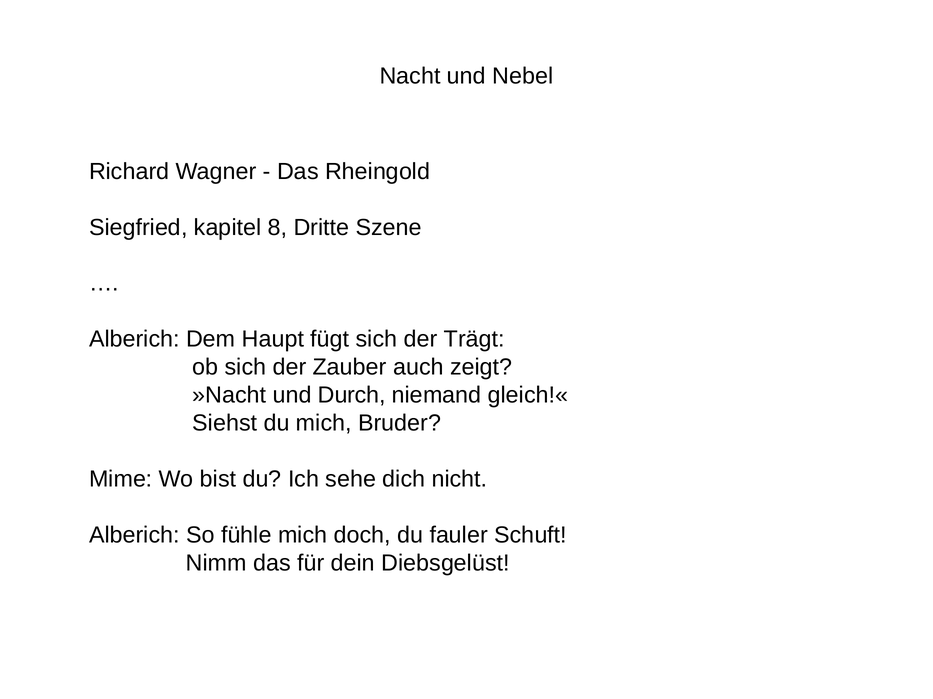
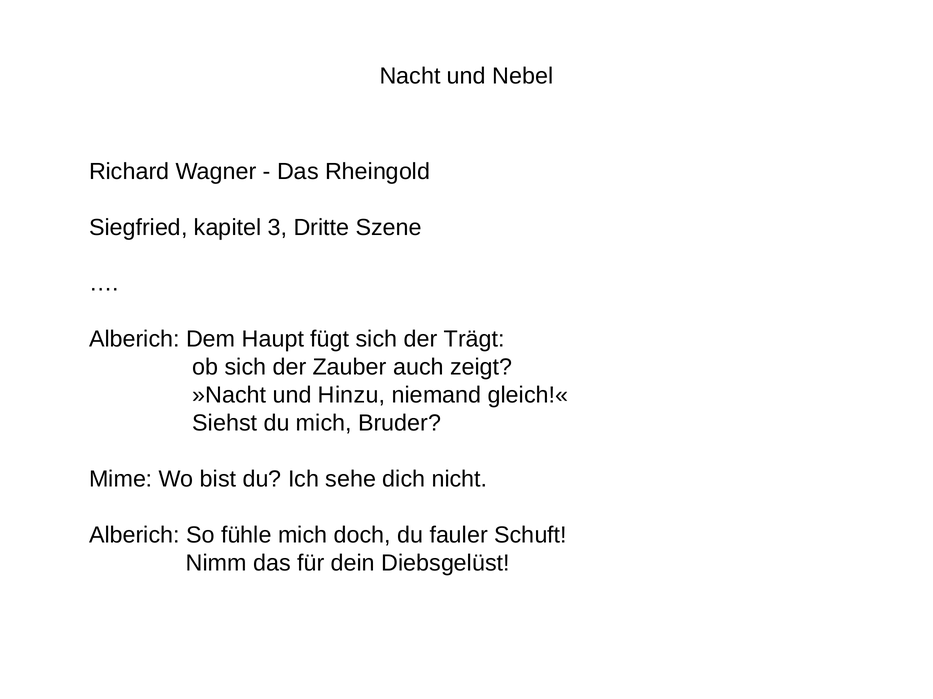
8: 8 -> 3
Durch: Durch -> Hinzu
